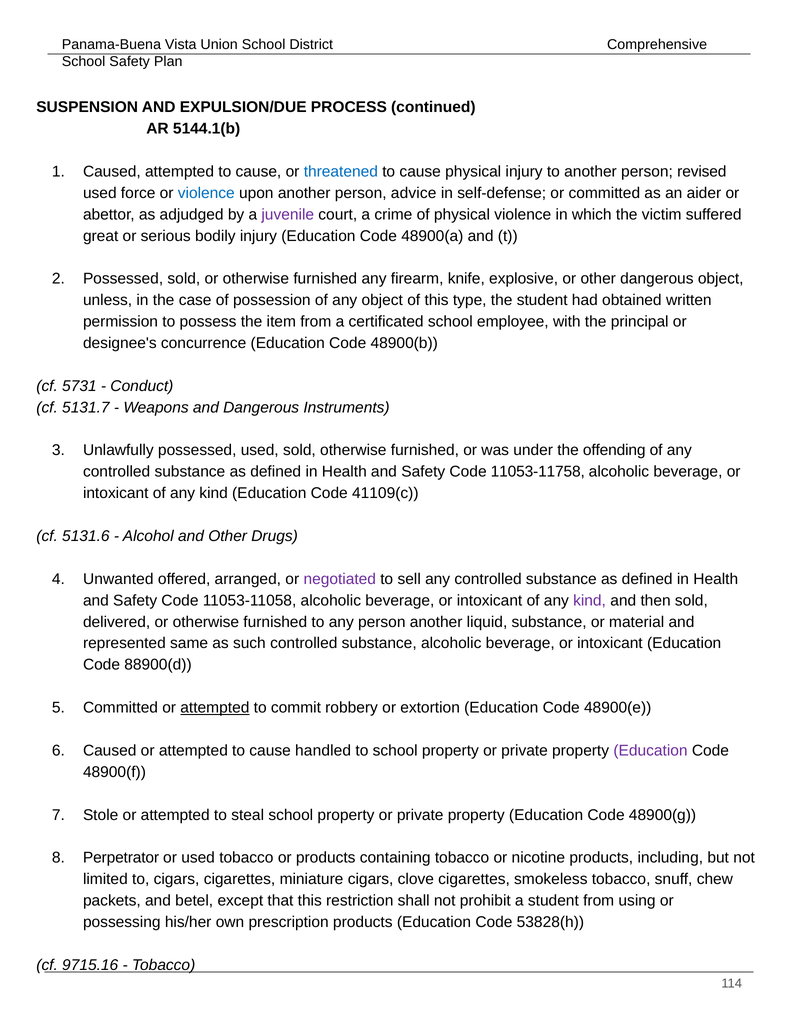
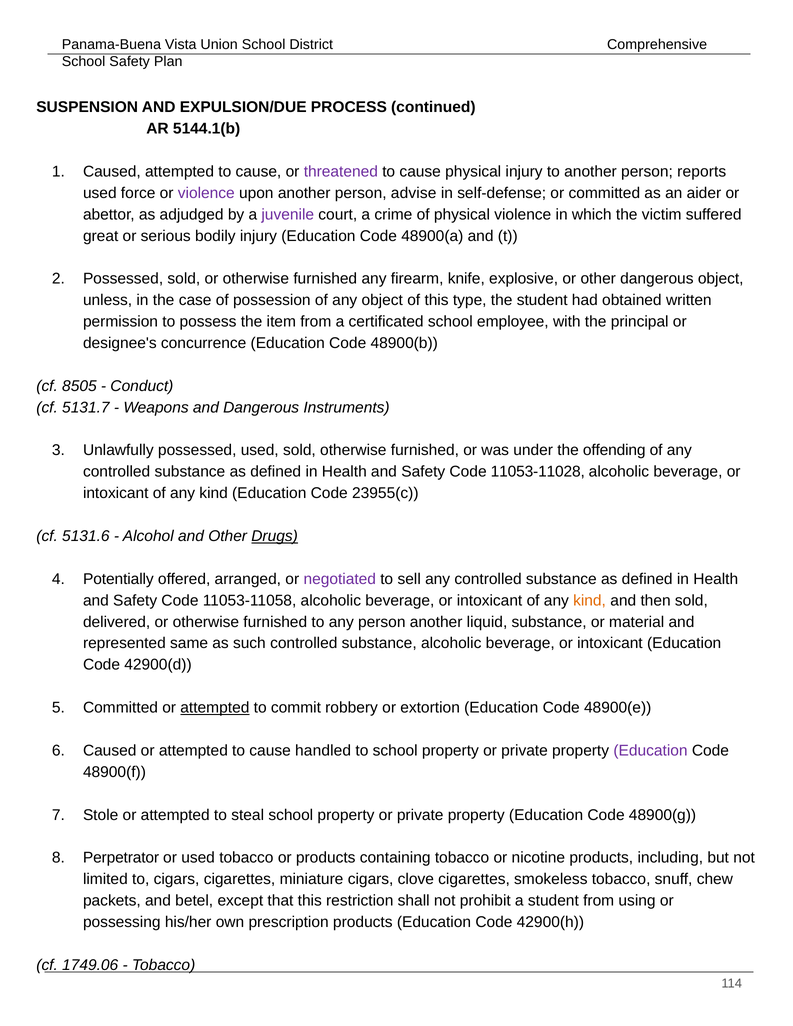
threatened colour: blue -> purple
revised: revised -> reports
violence at (206, 193) colour: blue -> purple
advice: advice -> advise
5731: 5731 -> 8505
11053-11758: 11053-11758 -> 11053-11028
41109(c: 41109(c -> 23955(c
Drugs underline: none -> present
Unwanted: Unwanted -> Potentially
kind at (590, 601) colour: purple -> orange
88900(d: 88900(d -> 42900(d
53828(h: 53828(h -> 42900(h
9715.16: 9715.16 -> 1749.06
